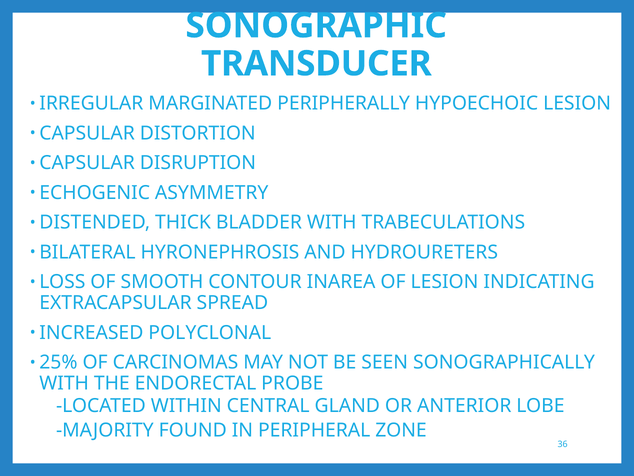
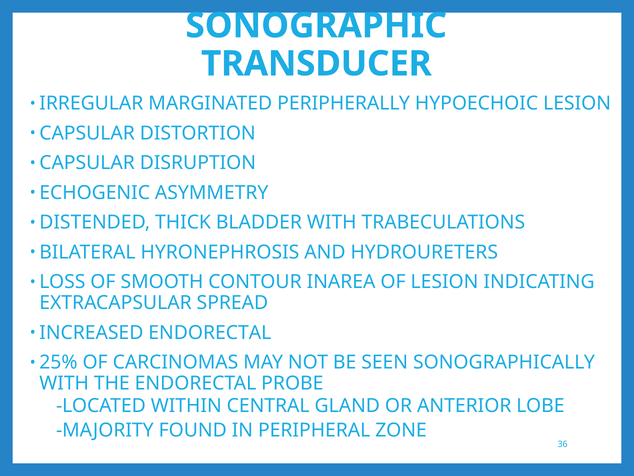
INCREASED POLYCLONAL: POLYCLONAL -> ENDORECTAL
